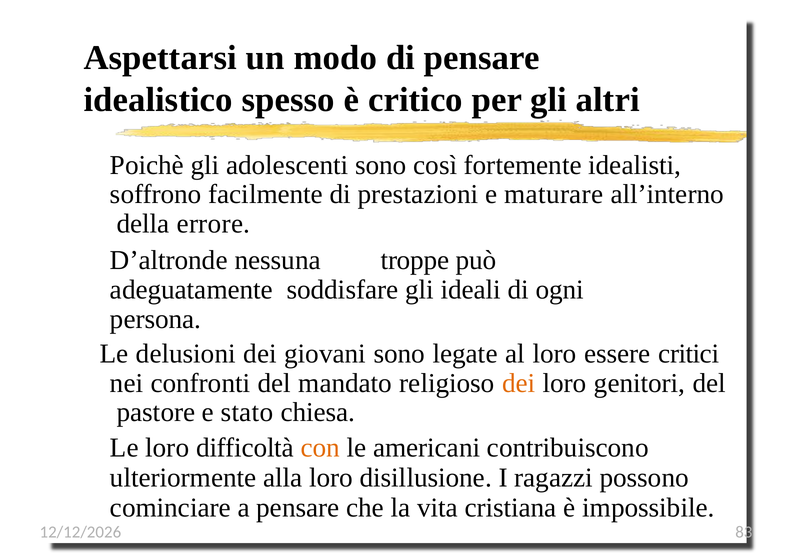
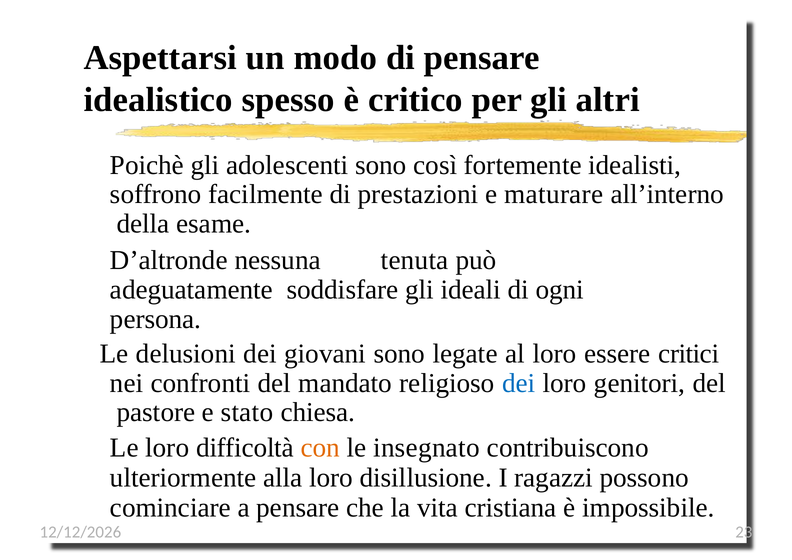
errore: errore -> esame
troppe: troppe -> tenuta
dei at (519, 383) colour: orange -> blue
americani: americani -> insegnato
83: 83 -> 23
